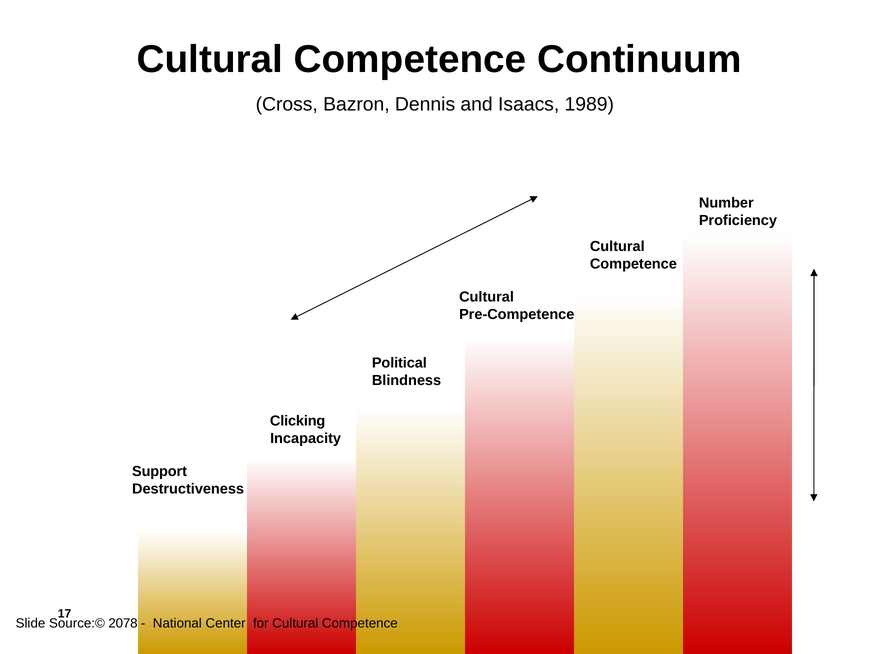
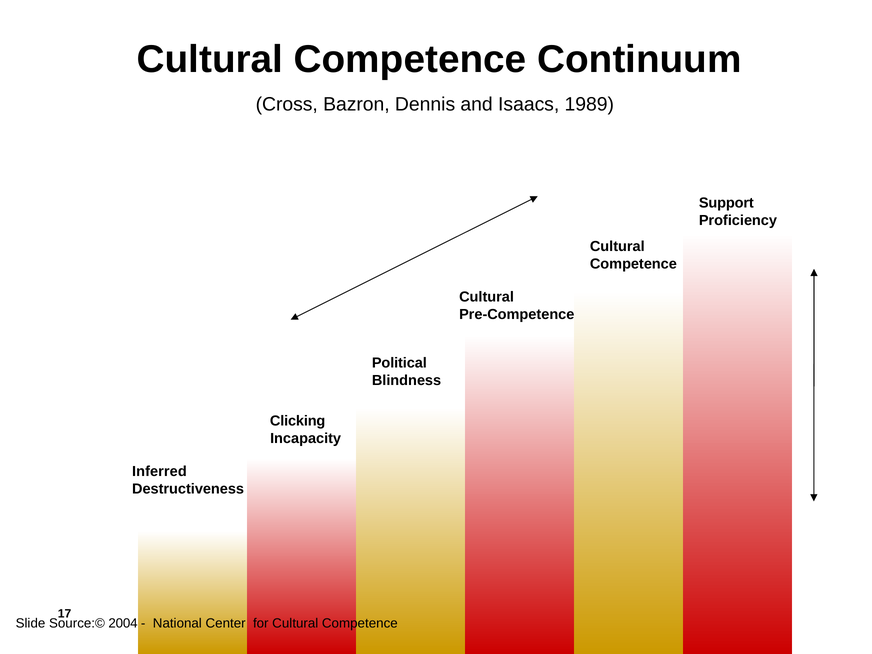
Number: Number -> Support
Support: Support -> Inferred
2078: 2078 -> 2004
